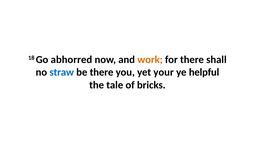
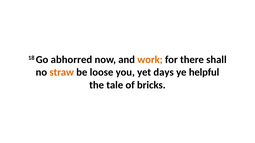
straw colour: blue -> orange
be there: there -> loose
your: your -> days
